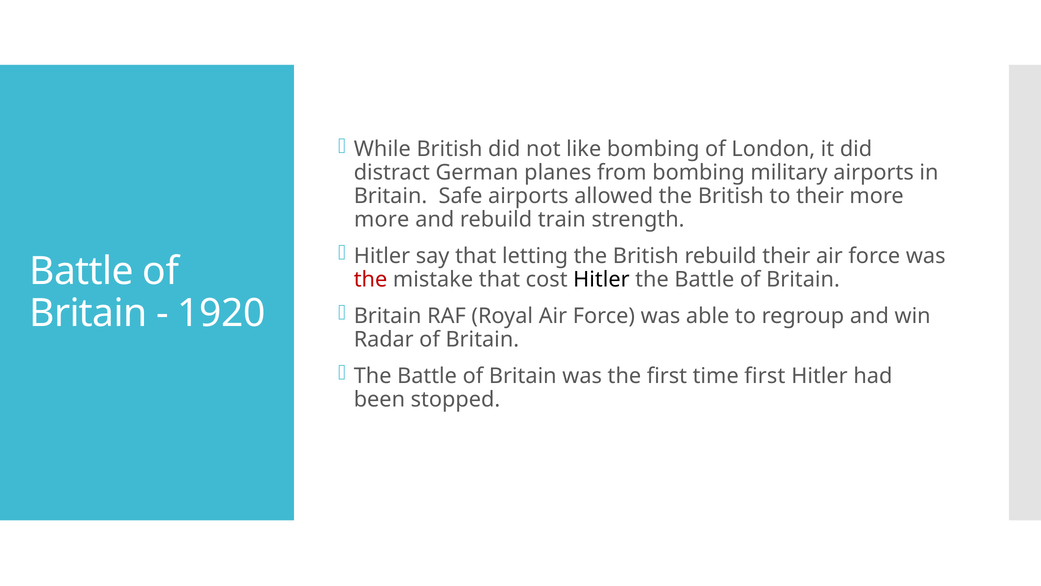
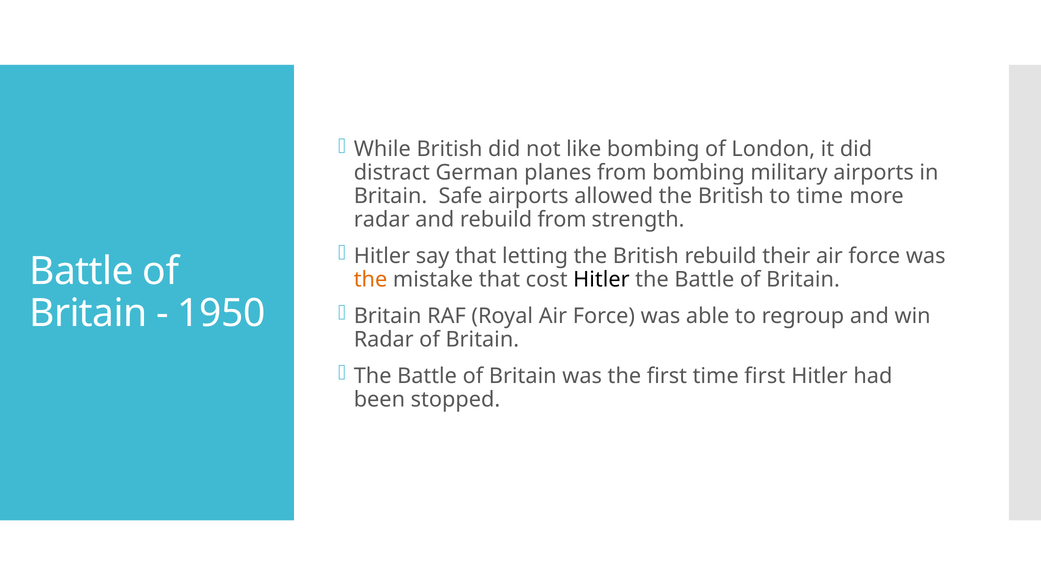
to their: their -> time
more at (382, 219): more -> radar
rebuild train: train -> from
the at (371, 279) colour: red -> orange
1920: 1920 -> 1950
